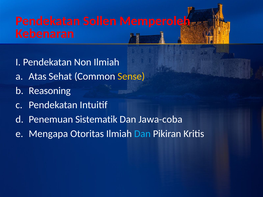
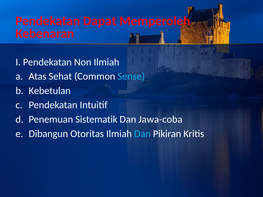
Sollen: Sollen -> Dapat
Sense colour: yellow -> light blue
Reasoning: Reasoning -> Kebetulan
Mengapa: Mengapa -> Dibangun
